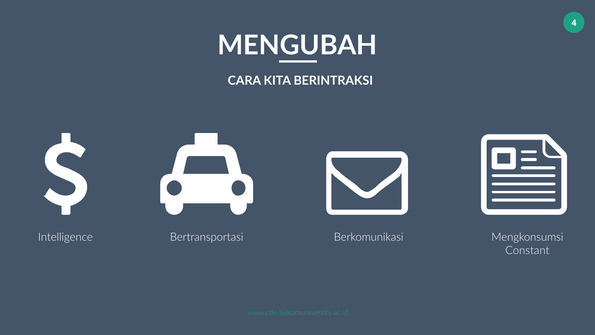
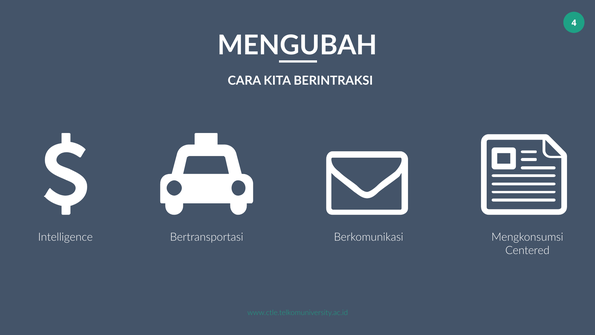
Constant: Constant -> Centered
